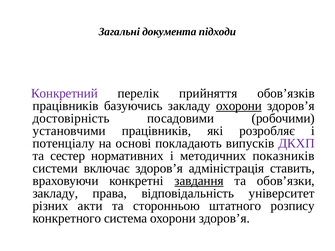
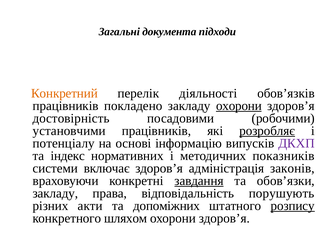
Конкретний colour: purple -> orange
прийняття: прийняття -> діяльності
базуючись: базуючись -> покладено
розробляє underline: none -> present
покладають: покладають -> інформацію
сестер: сестер -> індекс
ставить: ставить -> законiв
університет: університет -> порушують
сторонньою: сторонньою -> допомiжних
розпису underline: none -> present
система: система -> шляхом
